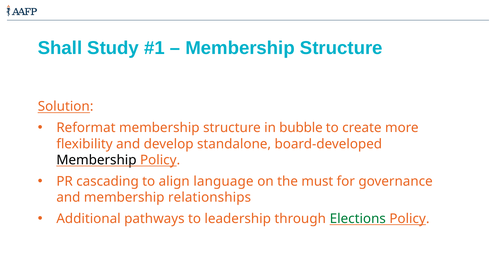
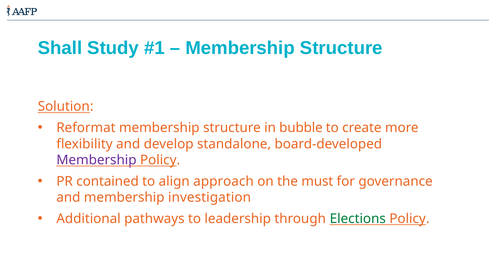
Membership at (96, 160) colour: black -> purple
cascading: cascading -> contained
language: language -> approach
relationships: relationships -> investigation
